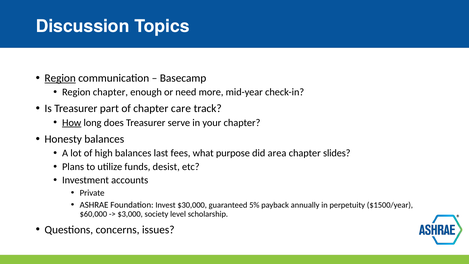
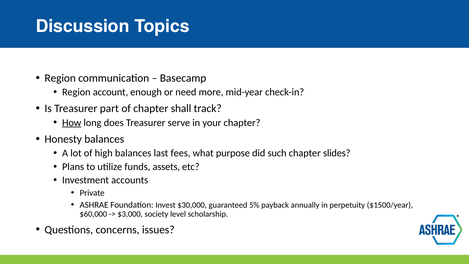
Region at (60, 78) underline: present -> none
Region chapter: chapter -> account
care: care -> shall
area: area -> such
desist: desist -> assets
